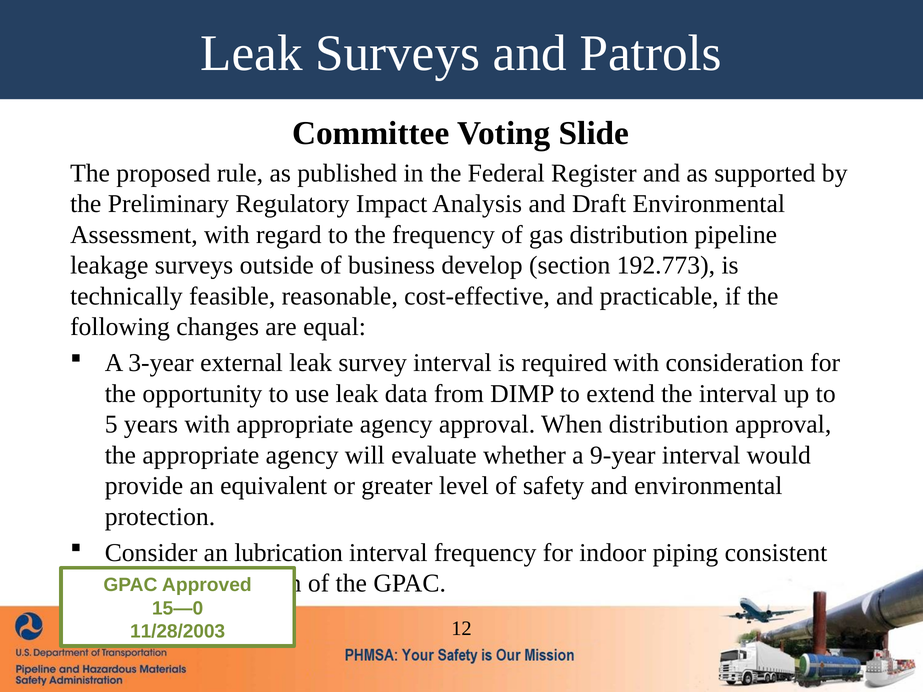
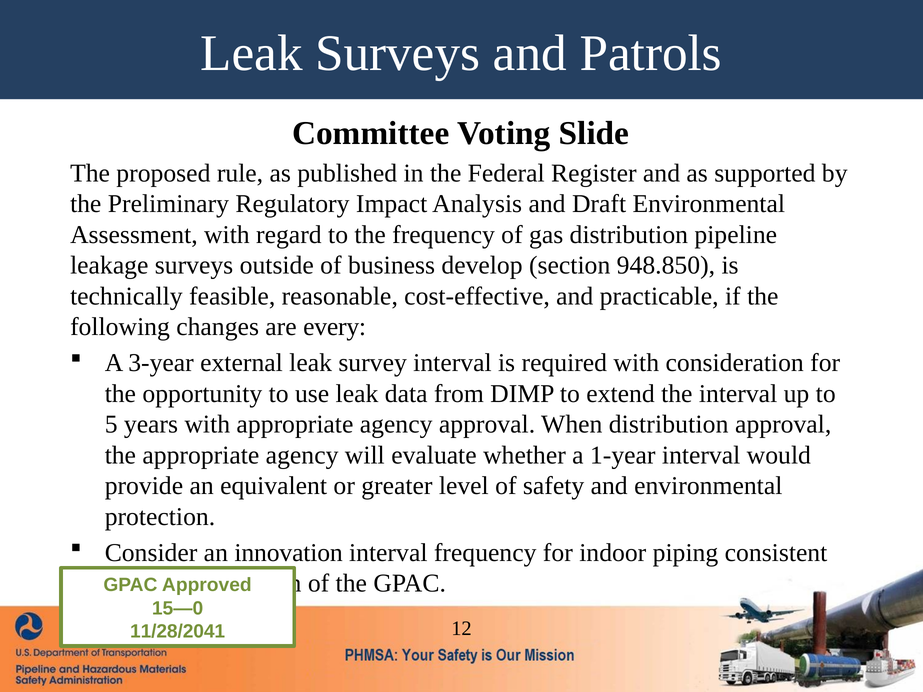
192.773: 192.773 -> 948.850
equal: equal -> every
9-year: 9-year -> 1-year
lubrication: lubrication -> innovation
11/28/2003: 11/28/2003 -> 11/28/2041
